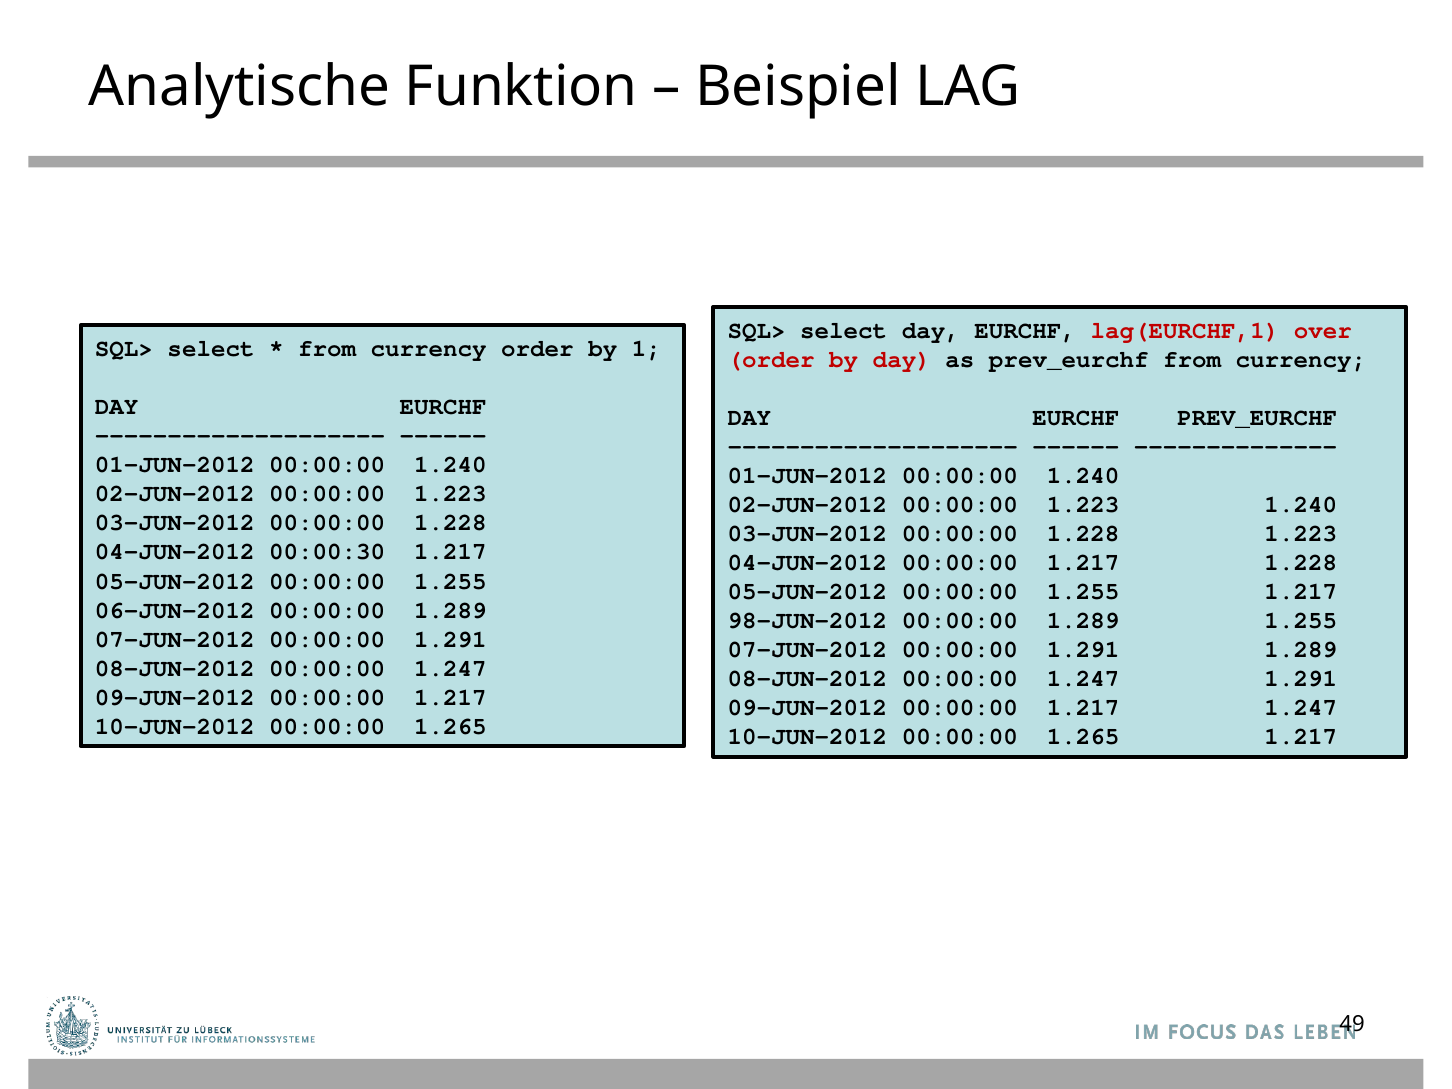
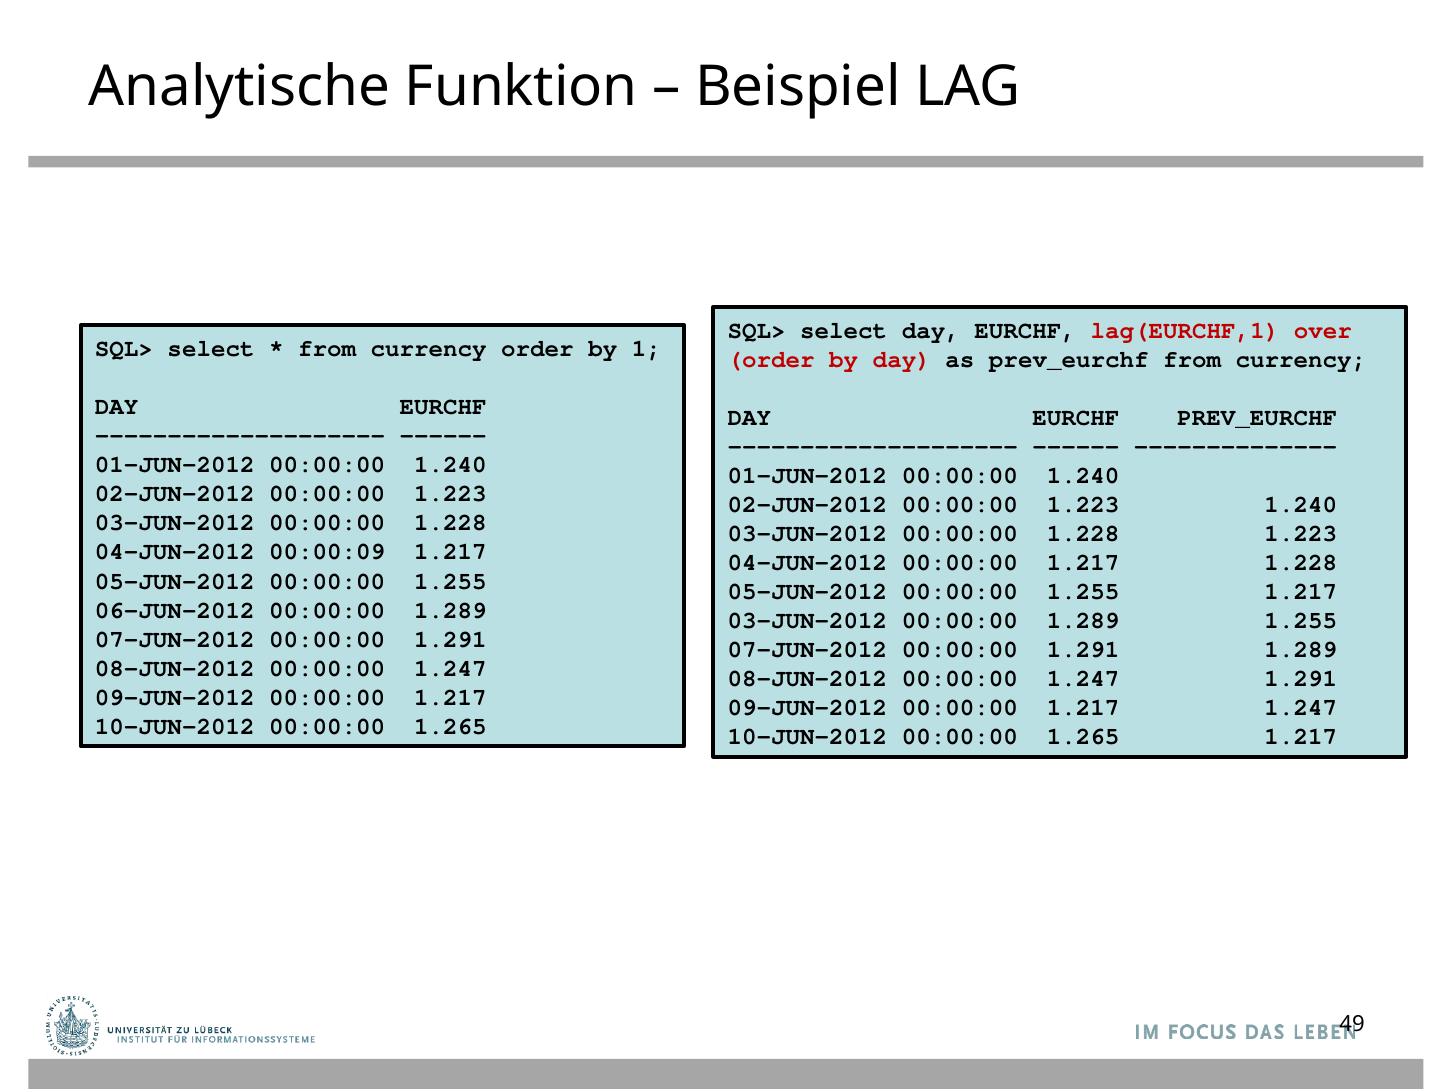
00:00:30: 00:00:30 -> 00:00:09
98-JUN-2012 at (807, 621): 98-JUN-2012 -> 03-JUN-2012
